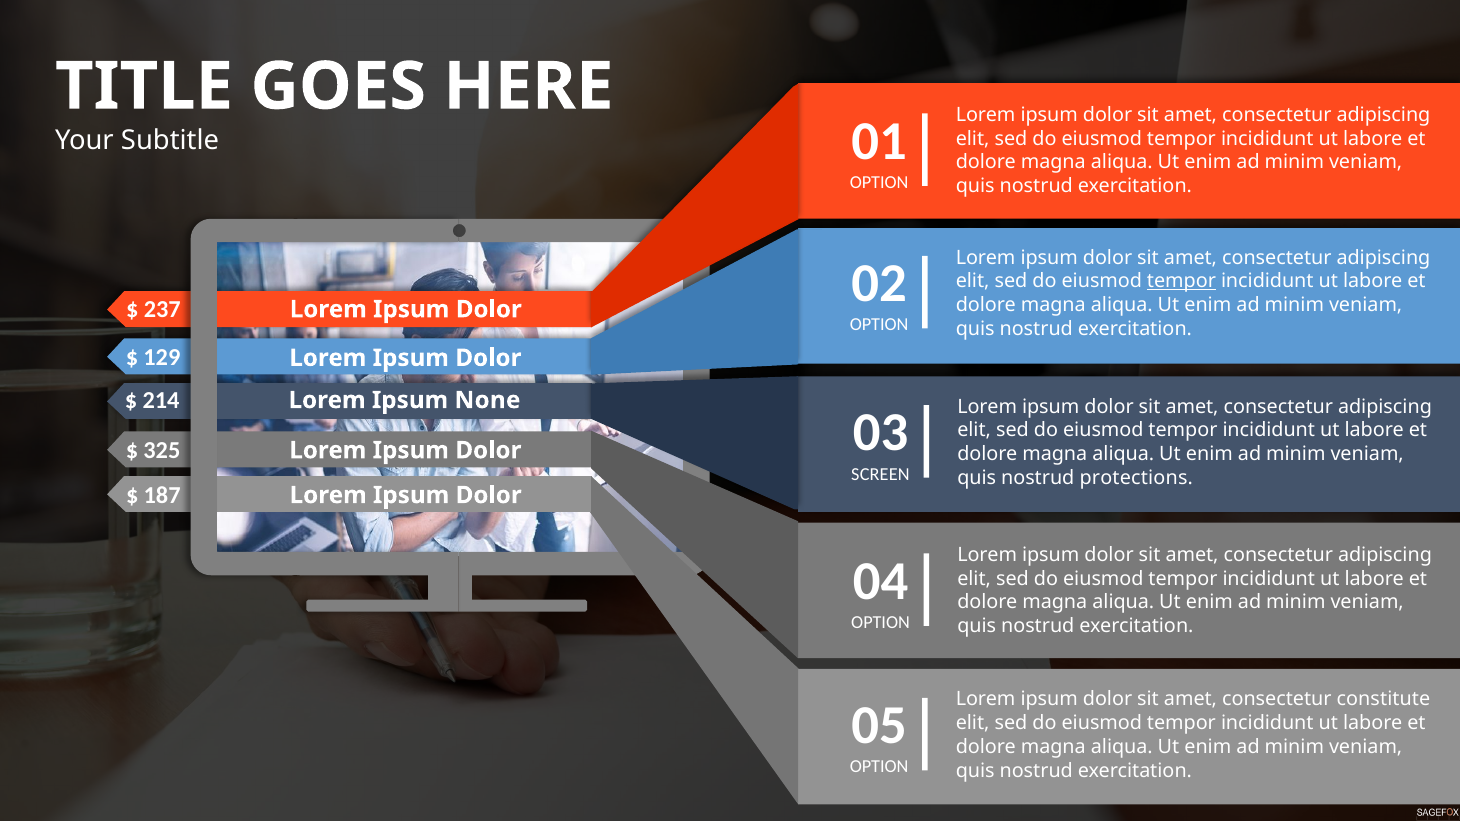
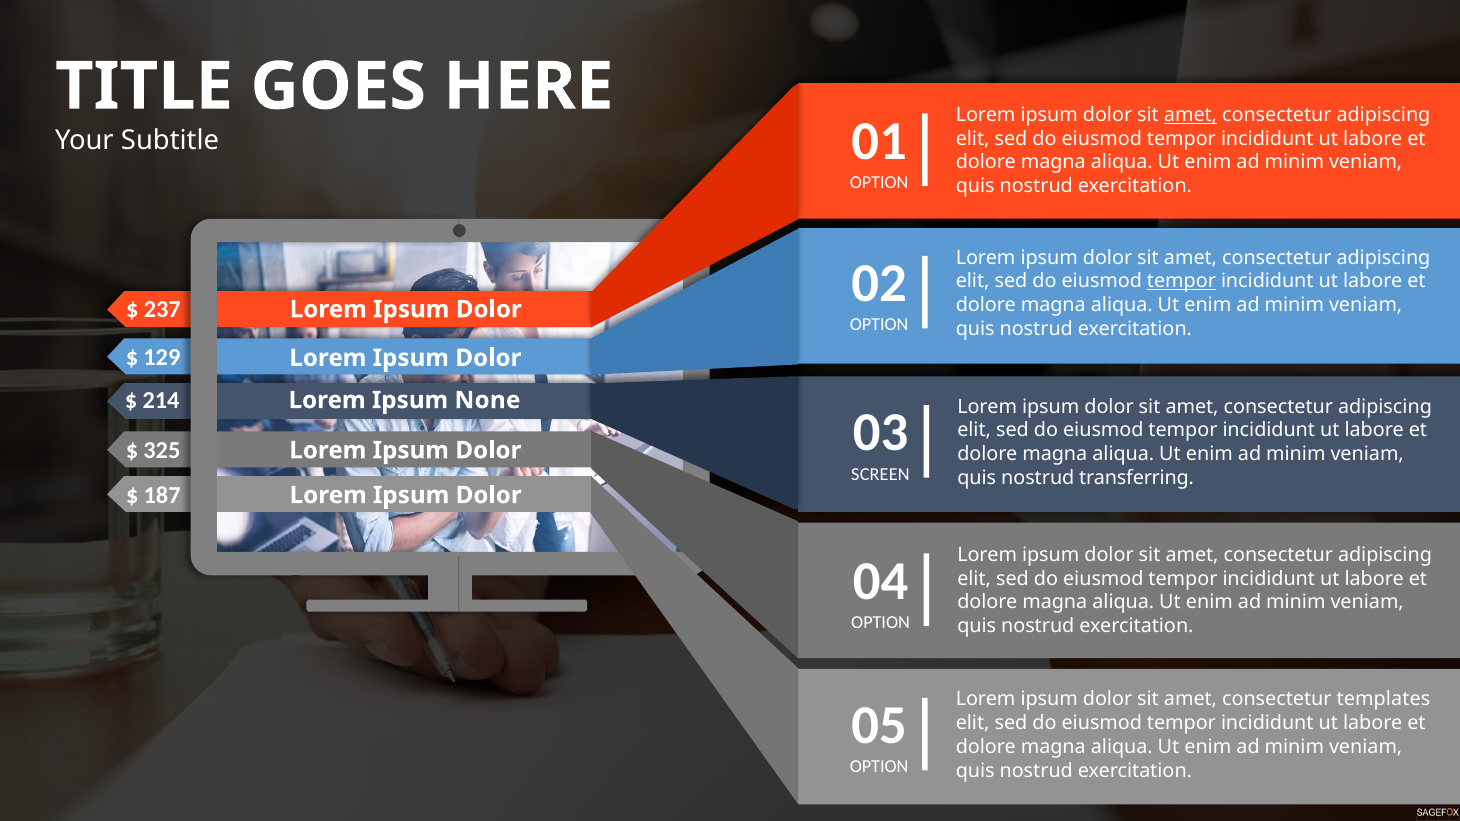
amet at (1191, 115) underline: none -> present
protections: protections -> transferring
constitute: constitute -> templates
